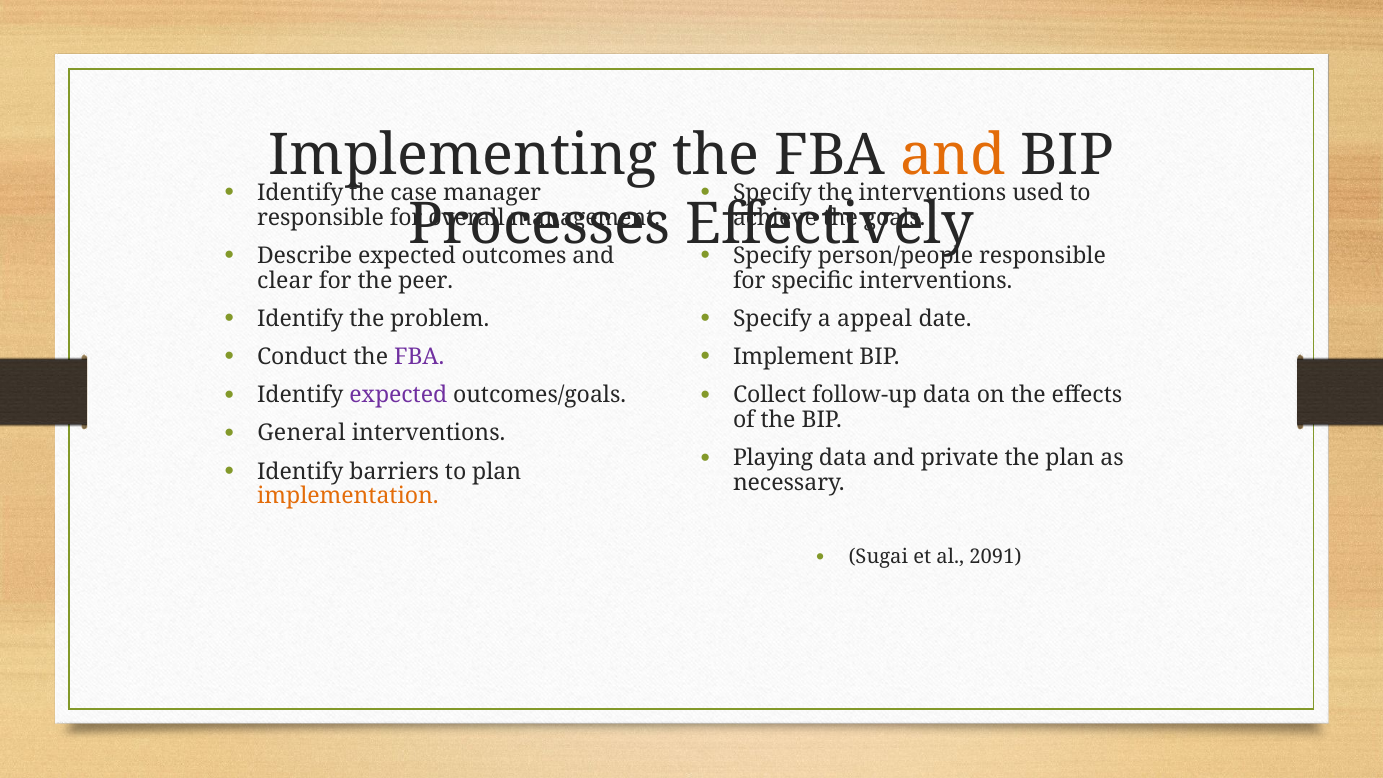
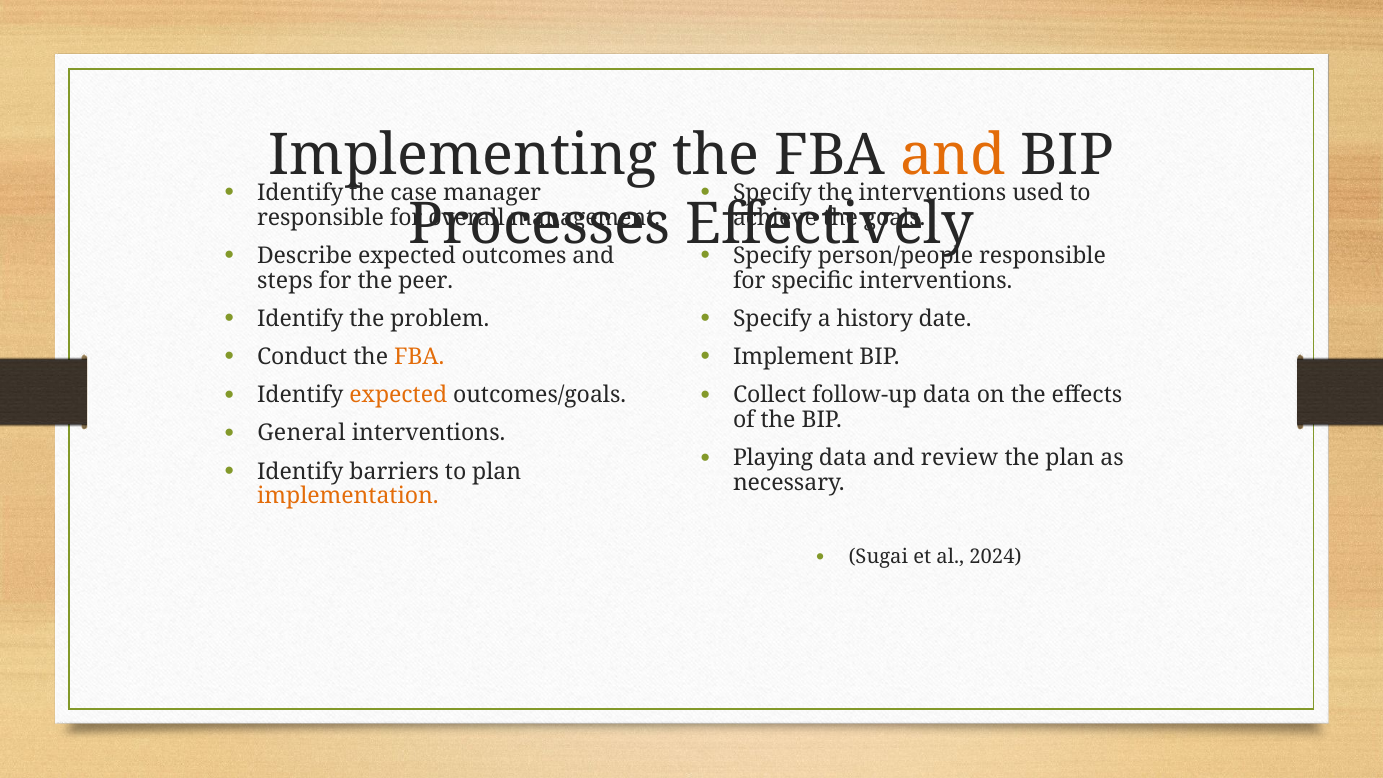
clear: clear -> steps
appeal: appeal -> history
FBA at (419, 357) colour: purple -> orange
expected at (398, 395) colour: purple -> orange
private: private -> review
2091: 2091 -> 2024
